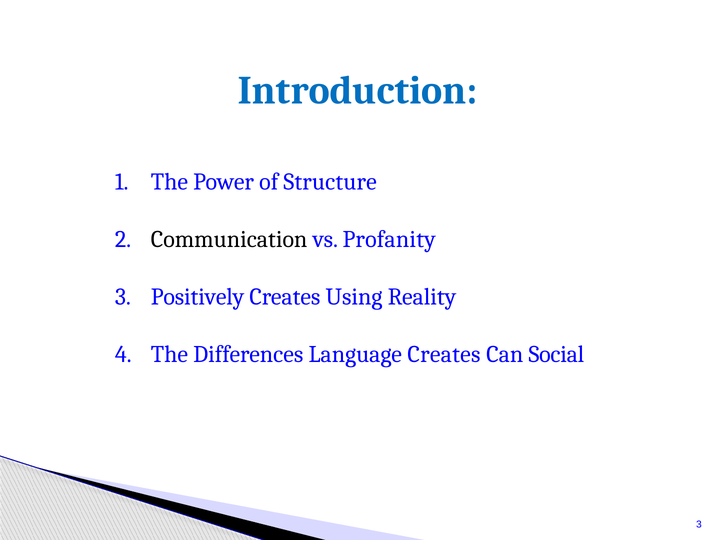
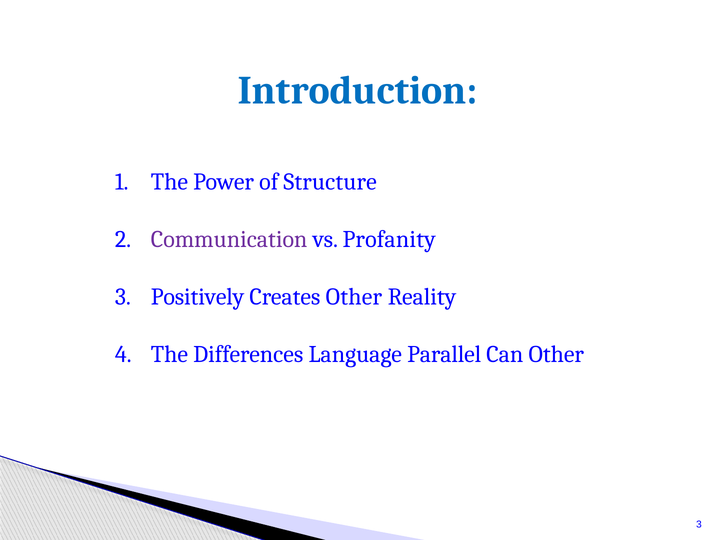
Communication colour: black -> purple
Creates Using: Using -> Other
Language Creates: Creates -> Parallel
Can Social: Social -> Other
